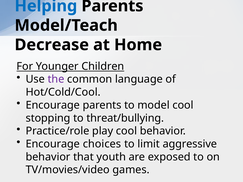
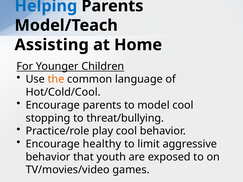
Decrease: Decrease -> Assisting
the colour: purple -> orange
choices: choices -> healthy
